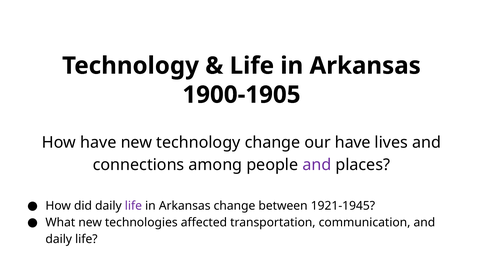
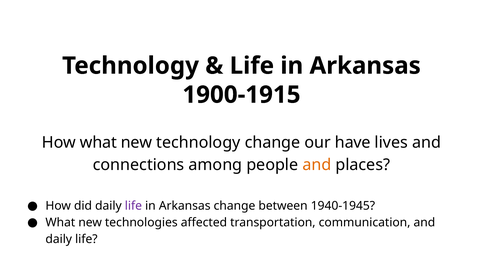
1900-1905: 1900-1905 -> 1900-1915
How have: have -> what
and at (317, 165) colour: purple -> orange
1921-1945: 1921-1945 -> 1940-1945
